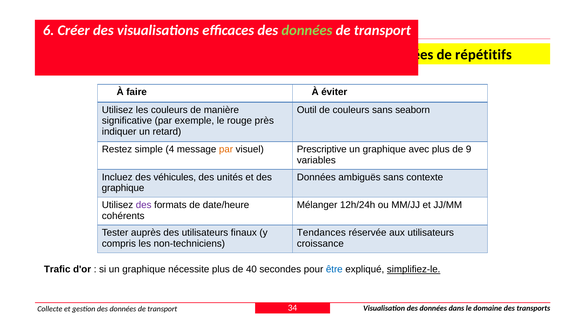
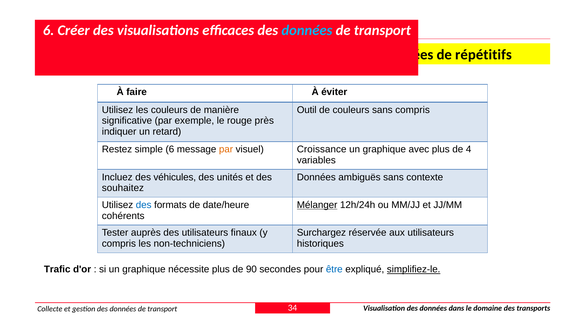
données at (307, 30) colour: light green -> light blue
sans seaborn: seaborn -> compris
simple 4: 4 -> 6
Prescriptive: Prescriptive -> Croissance
9: 9 -> 4
graphique at (123, 188): graphique -> souhaitez
des at (144, 205) colour: purple -> blue
Mélanger underline: none -> present
Tendances: Tendances -> Surchargez
croissance: croissance -> historiques
40: 40 -> 90
